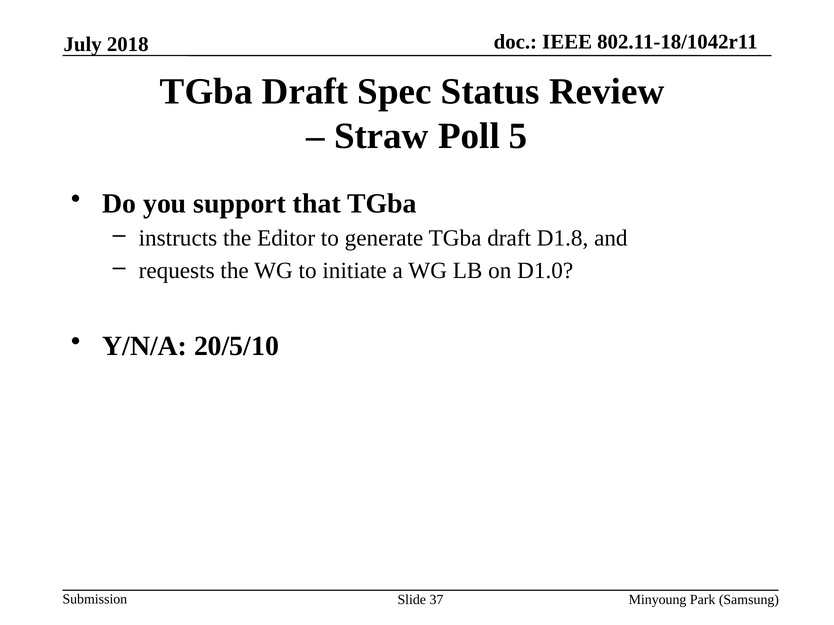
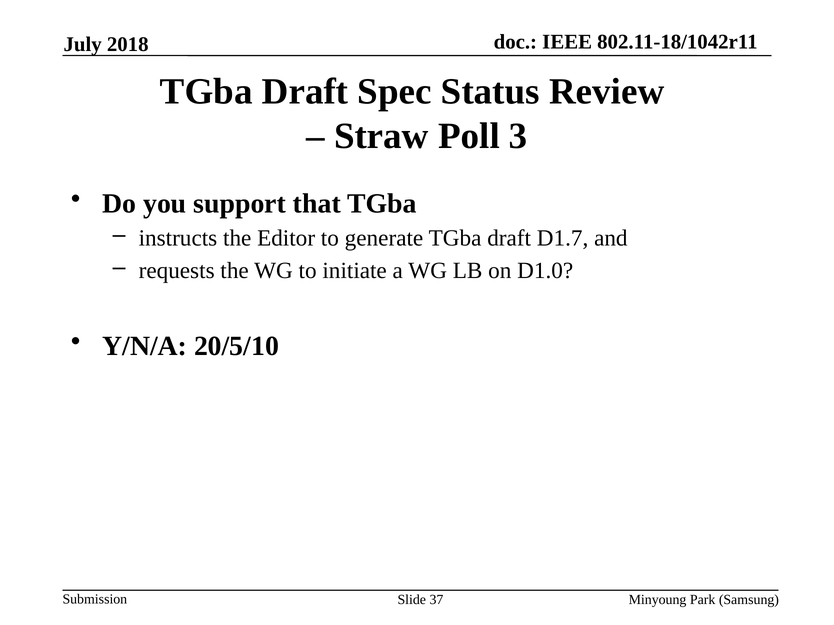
5: 5 -> 3
D1.8: D1.8 -> D1.7
